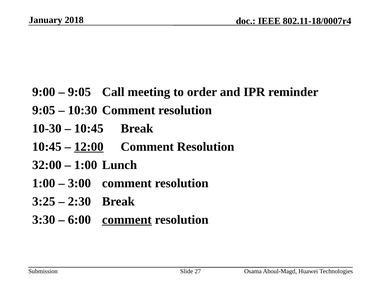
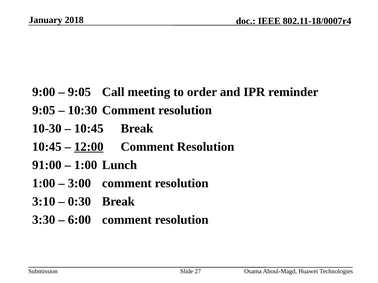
32:00: 32:00 -> 91:00
3:25: 3:25 -> 3:10
2:30: 2:30 -> 0:30
comment at (127, 220) underline: present -> none
